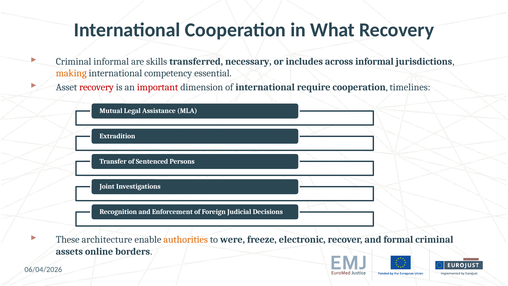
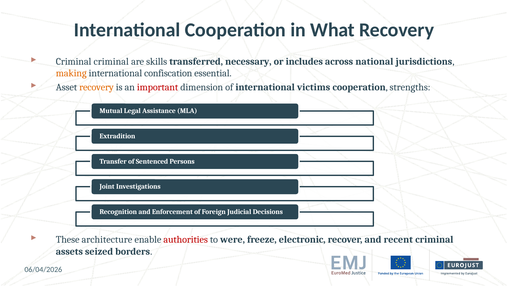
Criminal informal: informal -> criminal
across informal: informal -> national
competency: competency -> confiscation
recovery at (97, 87) colour: red -> orange
require: require -> victims
timelines: timelines -> strengths
authorities colour: orange -> red
formal: formal -> recent
online: online -> seized
